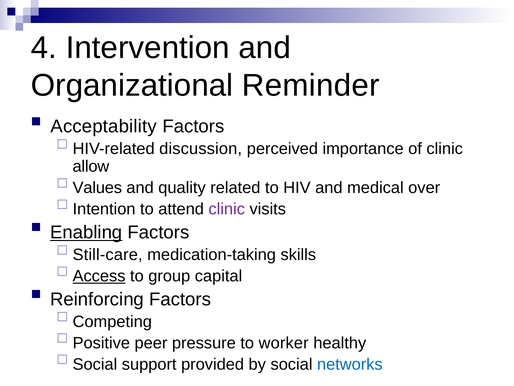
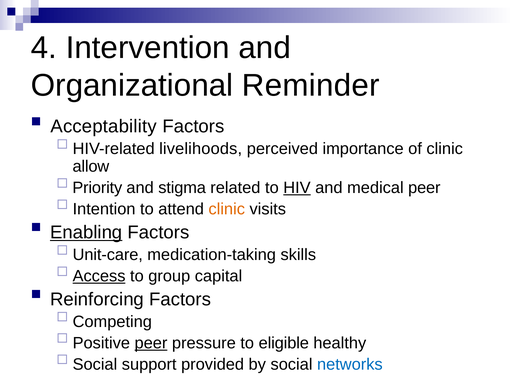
discussion: discussion -> livelihoods
Values: Values -> Priority
quality: quality -> stigma
HIV underline: none -> present
medical over: over -> peer
clinic at (227, 209) colour: purple -> orange
Still-care: Still-care -> Unit-care
peer at (151, 343) underline: none -> present
worker: worker -> eligible
